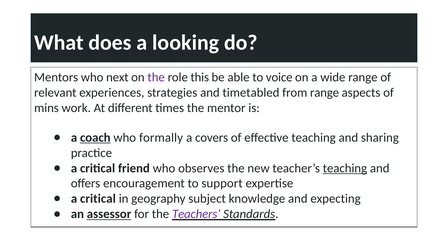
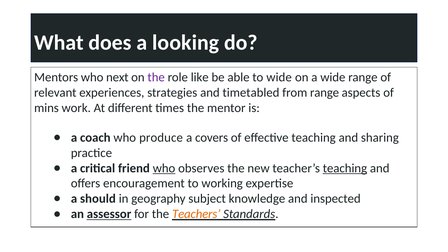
this: this -> like
to voice: voice -> wide
coach underline: present -> none
formally: formally -> produce
who at (164, 168) underline: none -> present
support: support -> working
critical at (98, 199): critical -> should
expecting: expecting -> inspected
Teachers colour: purple -> orange
